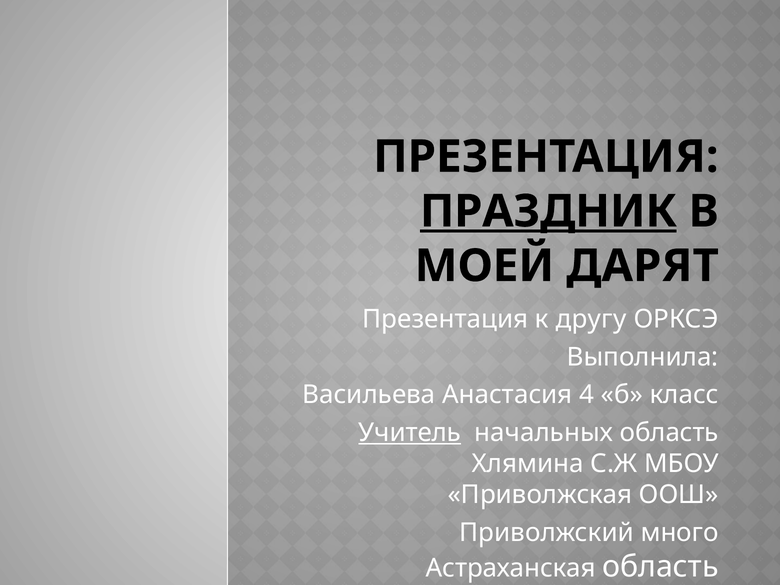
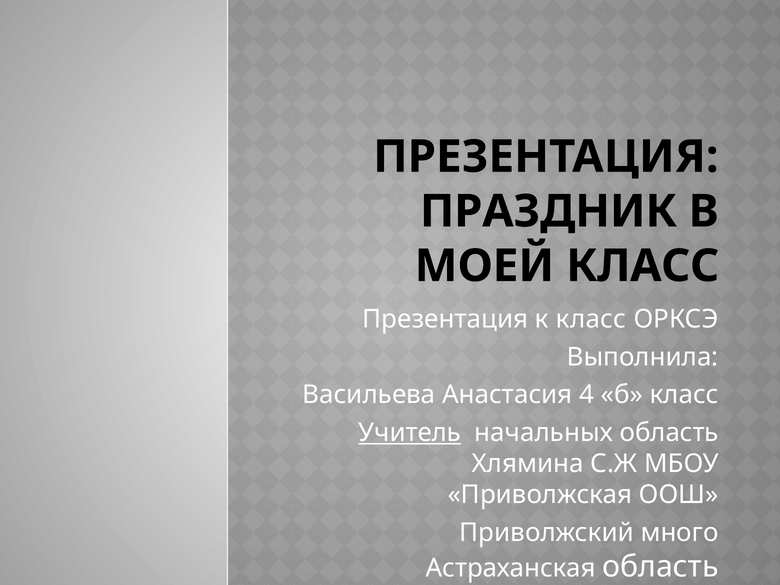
ПРАЗДНИК underline: present -> none
МОЕЙ ДАРЯТ: ДАРЯТ -> КЛАСС
к другу: другу -> класс
